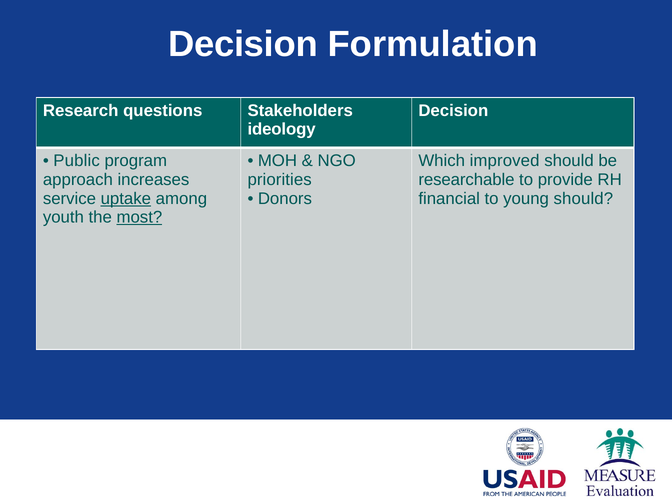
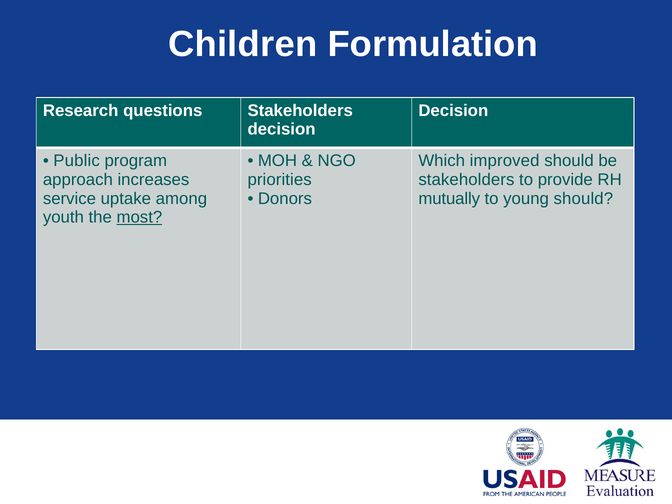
Decision at (243, 44): Decision -> Children
ideology at (282, 129): ideology -> decision
researchable at (466, 180): researchable -> stakeholders
uptake underline: present -> none
financial: financial -> mutually
